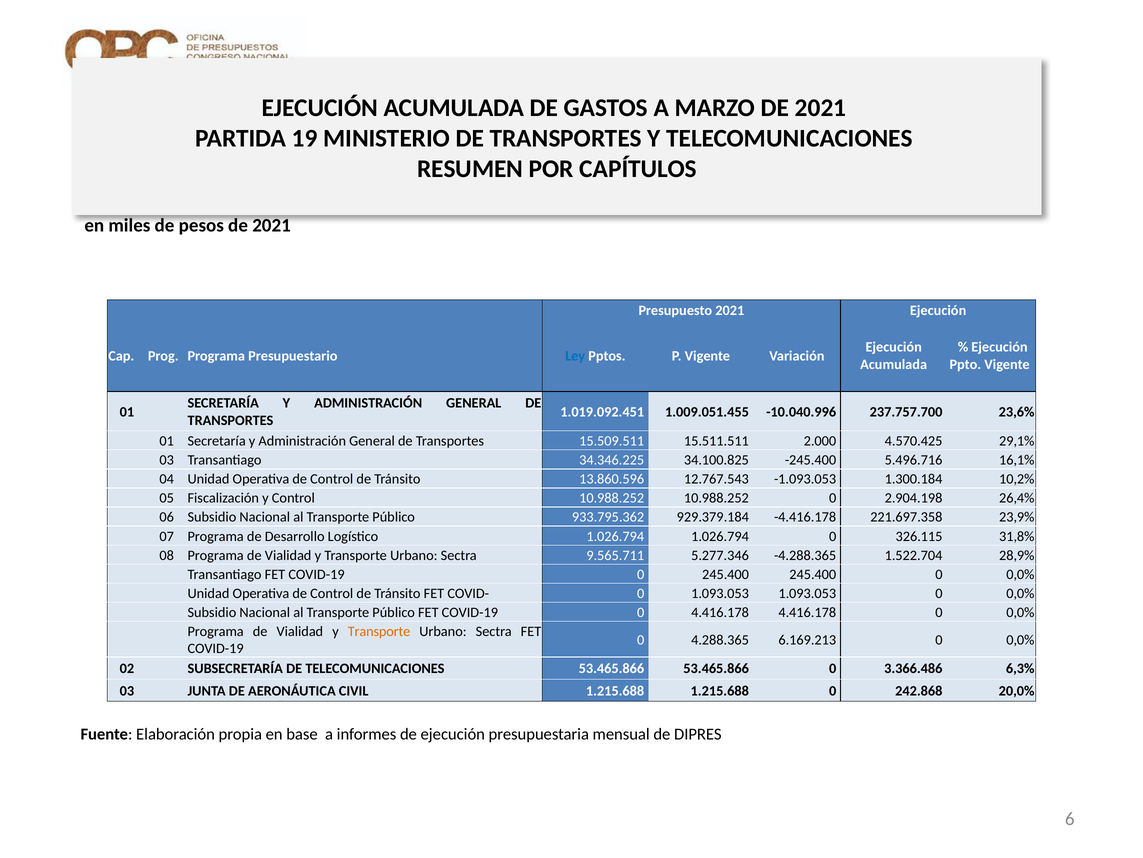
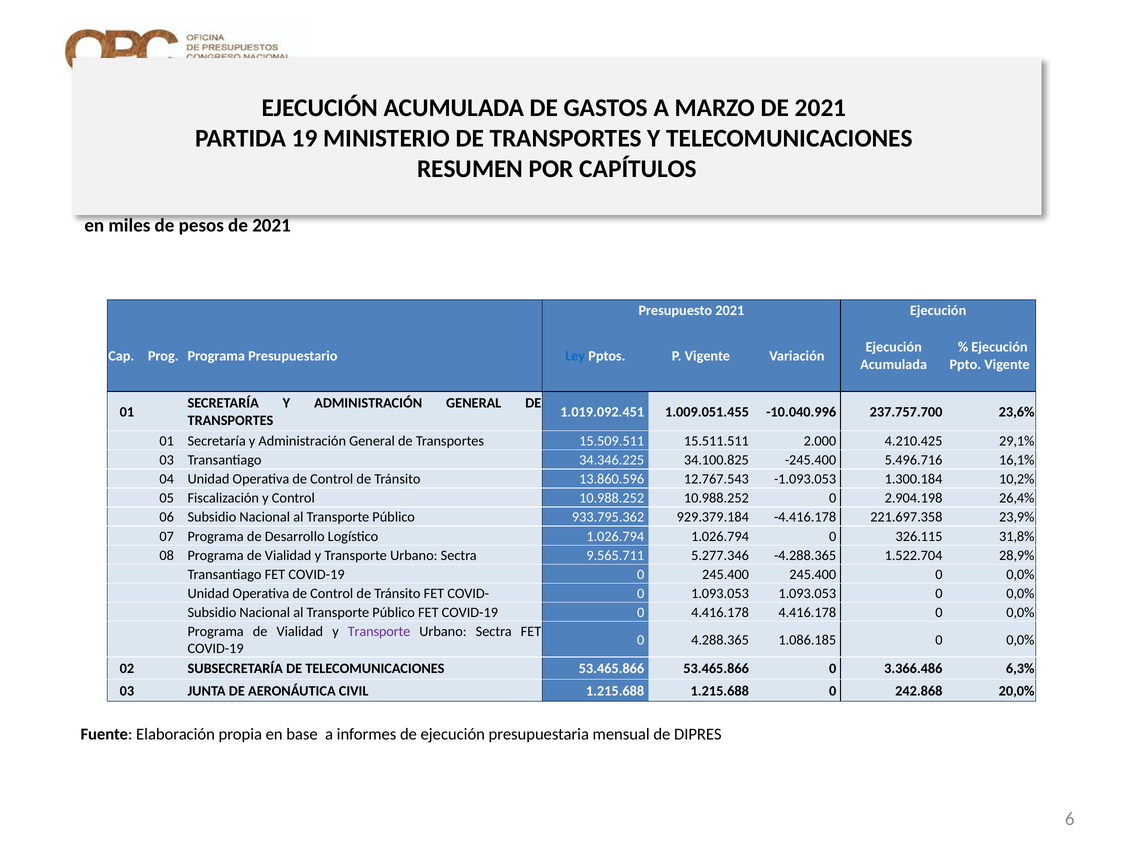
4.570.425: 4.570.425 -> 4.210.425
Transporte at (379, 631) colour: orange -> purple
6.169.213: 6.169.213 -> 1.086.185
